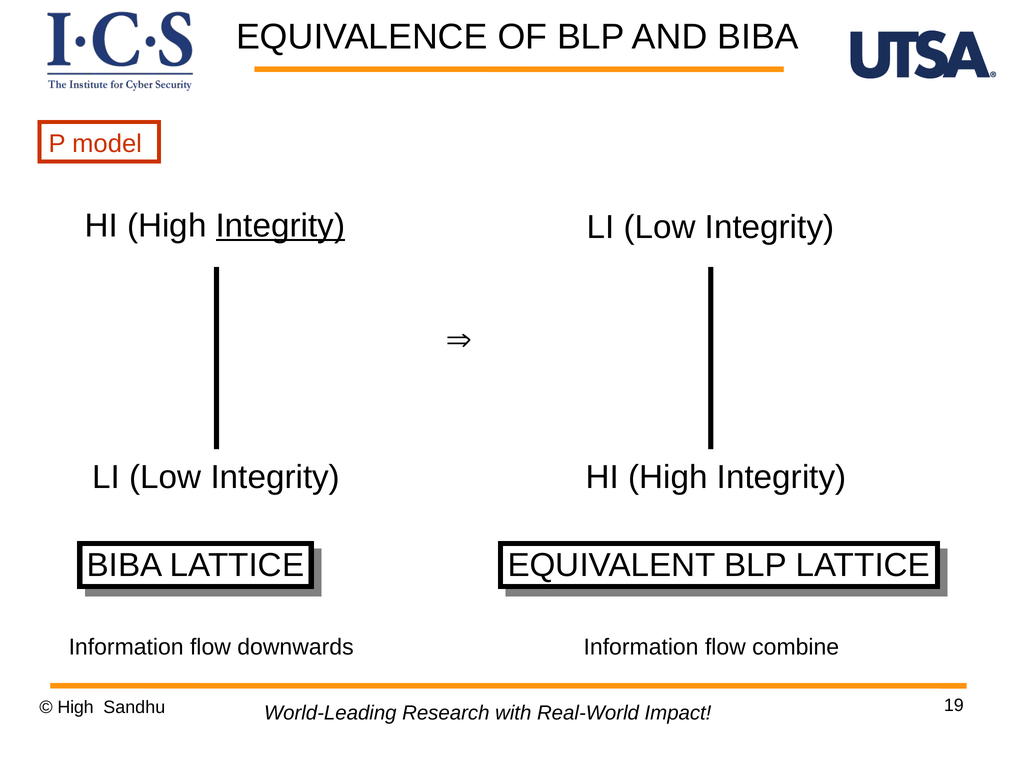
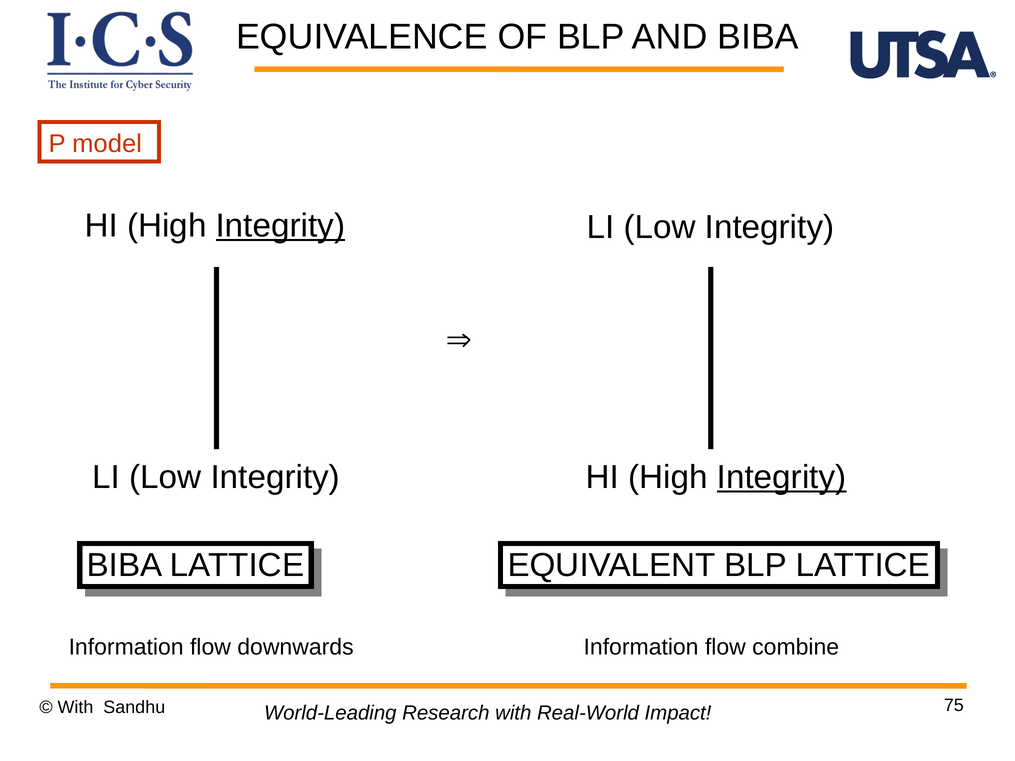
Integrity at (782, 477) underline: none -> present
High at (76, 707): High -> With
19: 19 -> 75
